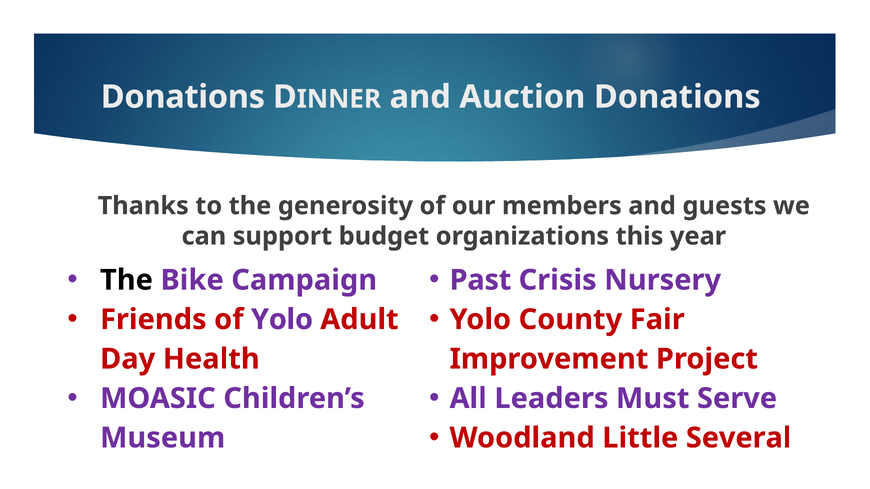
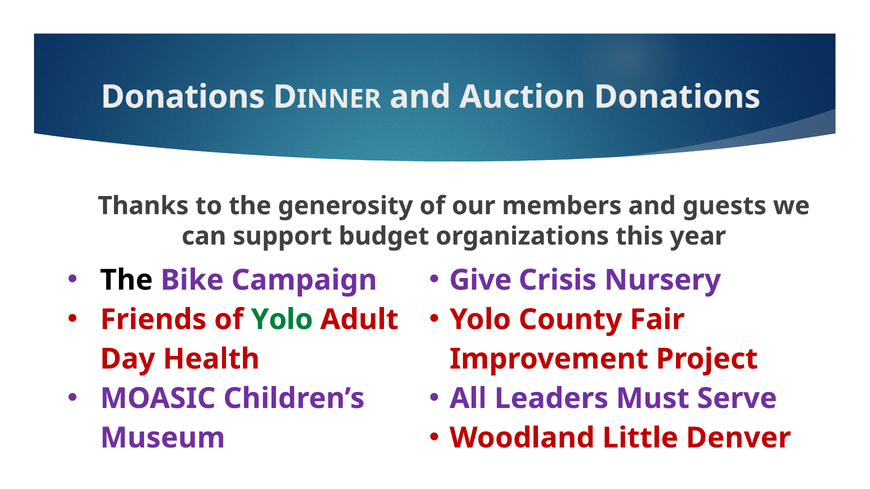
Past: Past -> Give
Yolo at (282, 320) colour: purple -> green
Several: Several -> Denver
